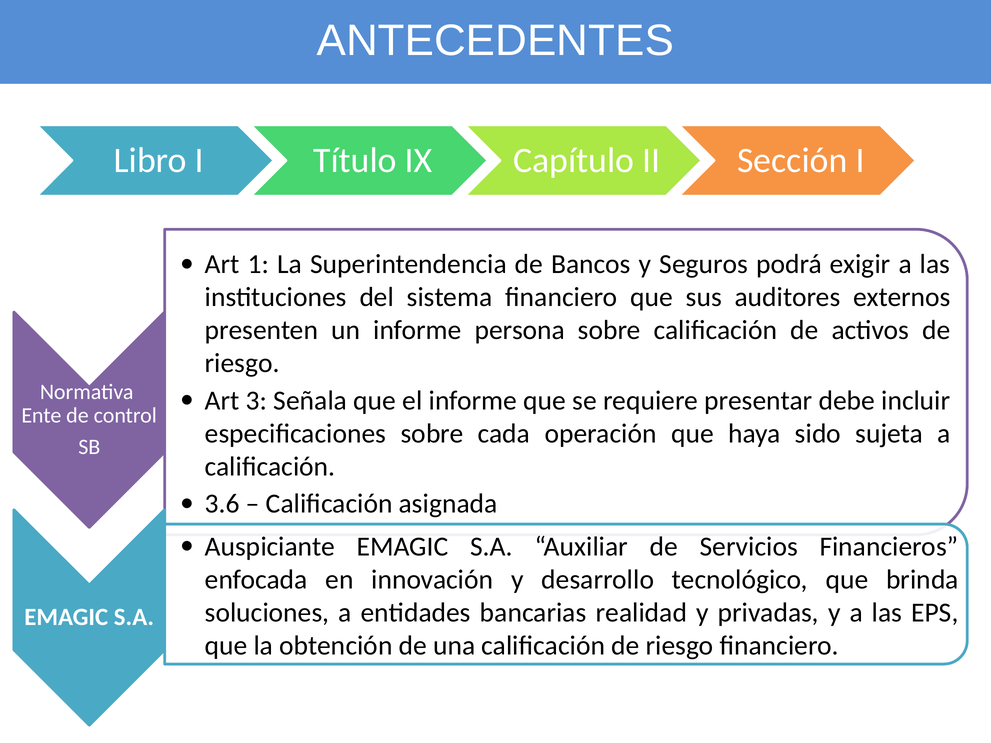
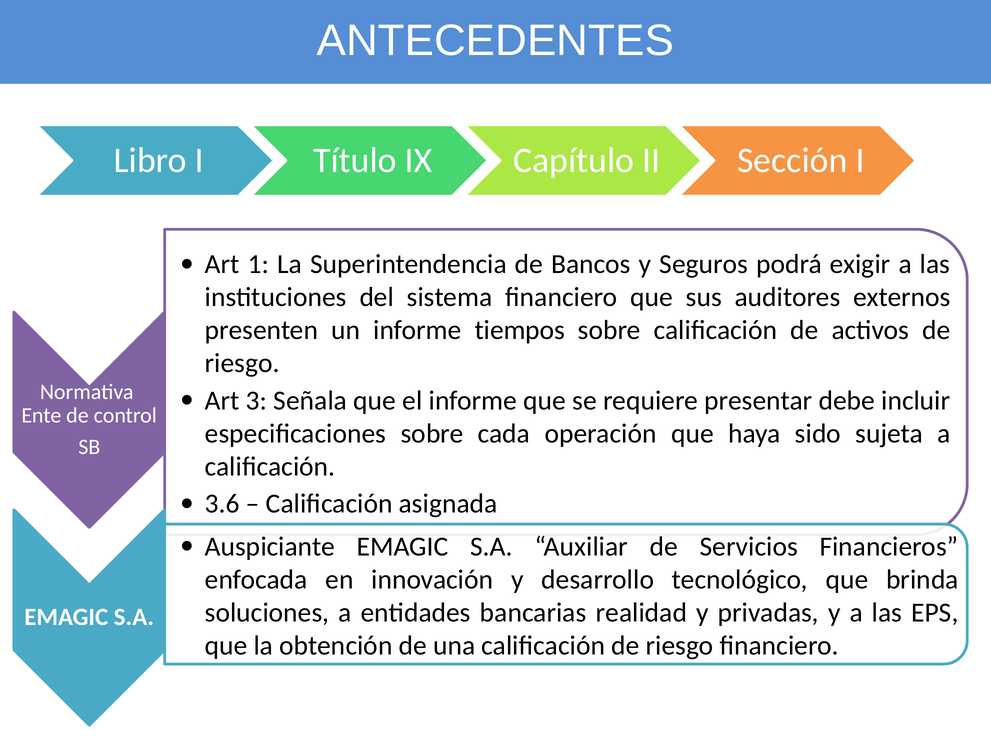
persona: persona -> tiempos
